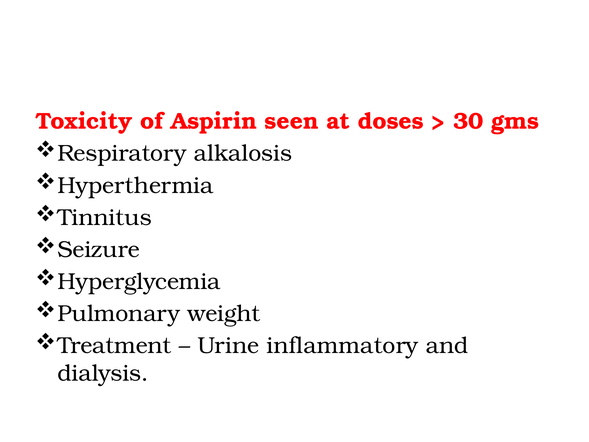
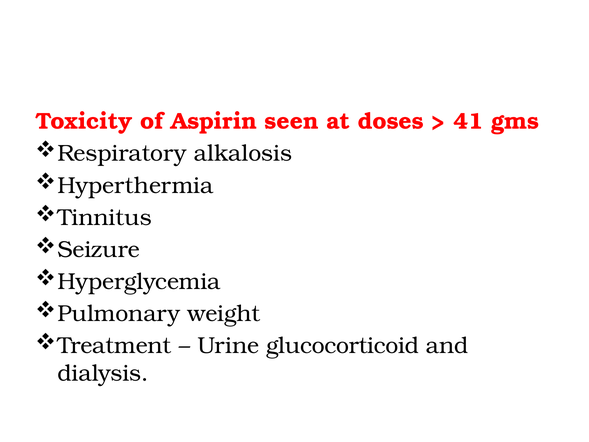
30: 30 -> 41
inflammatory: inflammatory -> glucocorticoid
